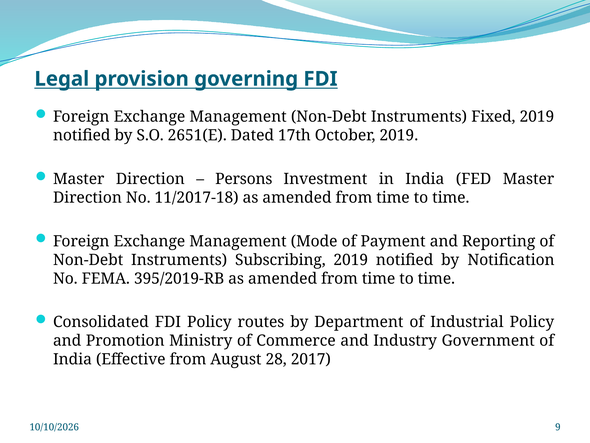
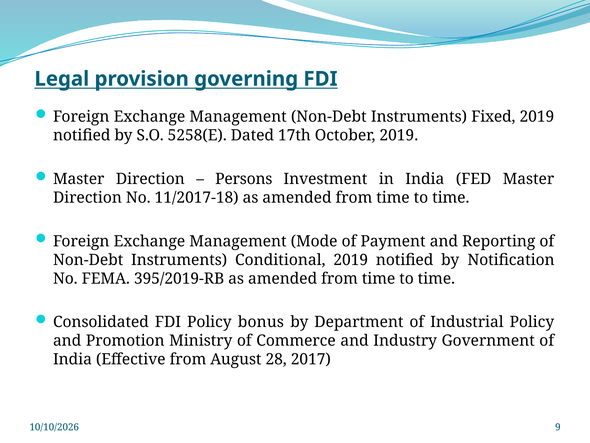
2651(E: 2651(E -> 5258(E
Subscribing: Subscribing -> Conditional
routes: routes -> bonus
